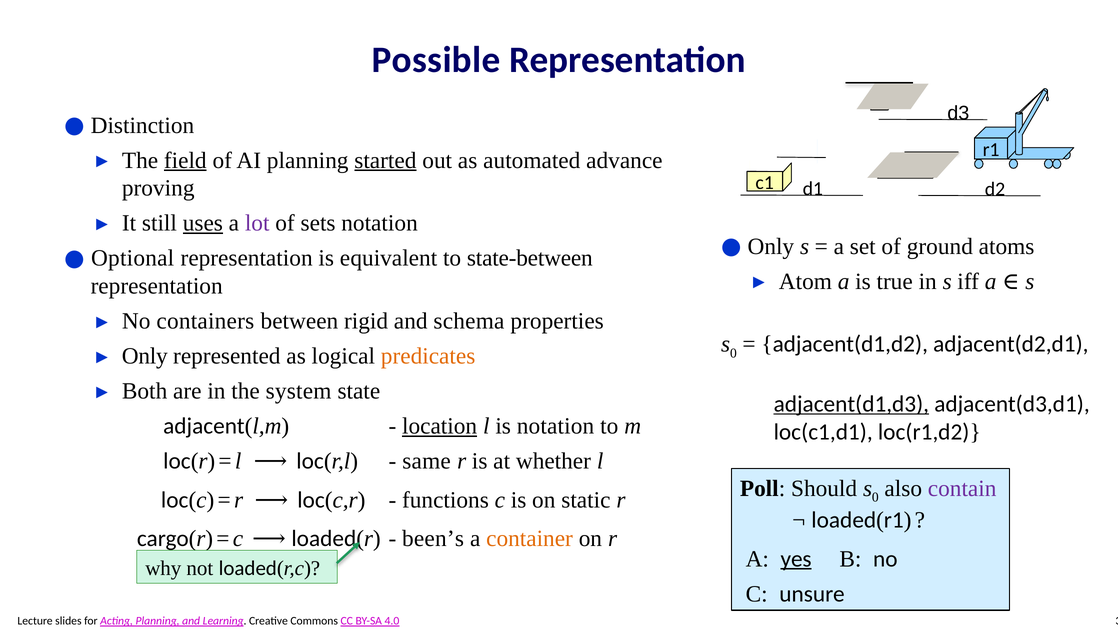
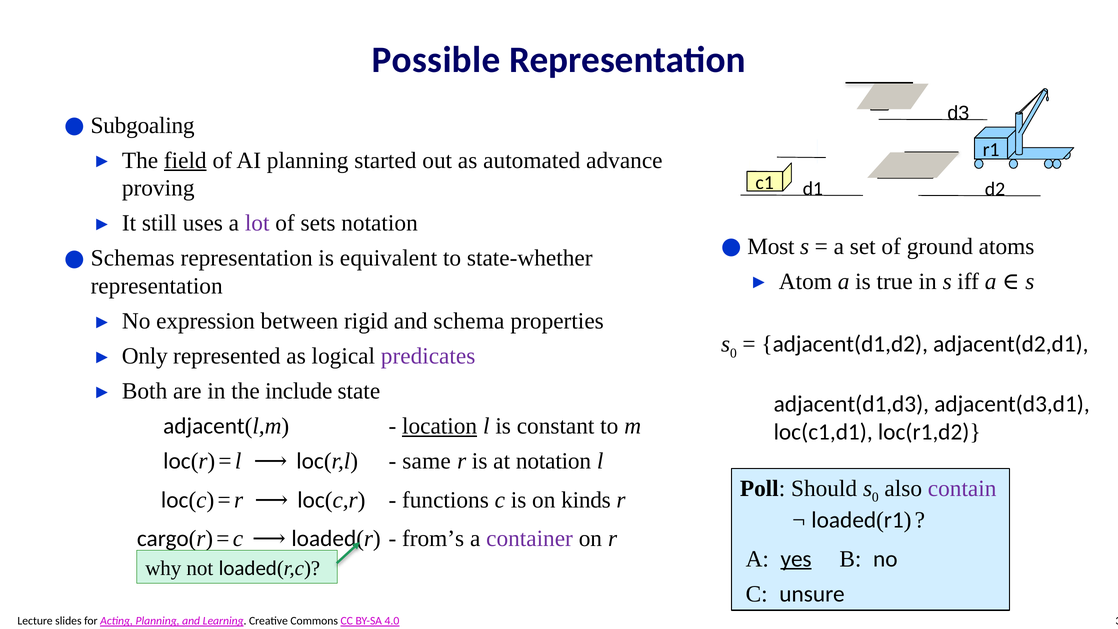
Distinction: Distinction -> Subgoaling
started underline: present -> none
uses underline: present -> none
Only at (771, 246): Only -> Most
Optional: Optional -> Schemas
state-between: state-between -> state-whether
containers: containers -> expression
predicates colour: orange -> purple
system: system -> include
adjacent(d1,d3 underline: present -> none
is notation: notation -> constant
at whether: whether -> notation
static: static -> kinds
been’s: been’s -> from’s
container colour: orange -> purple
